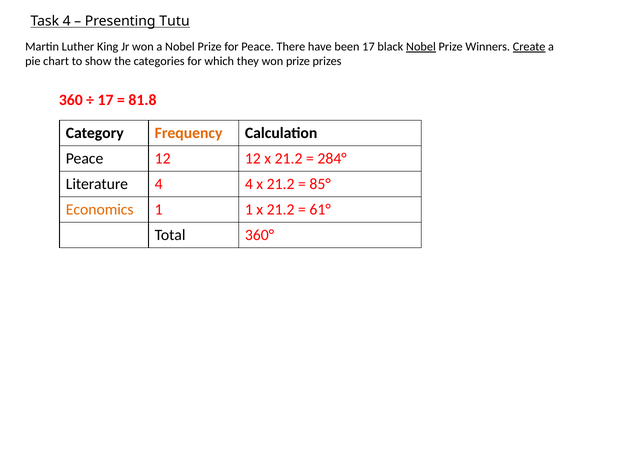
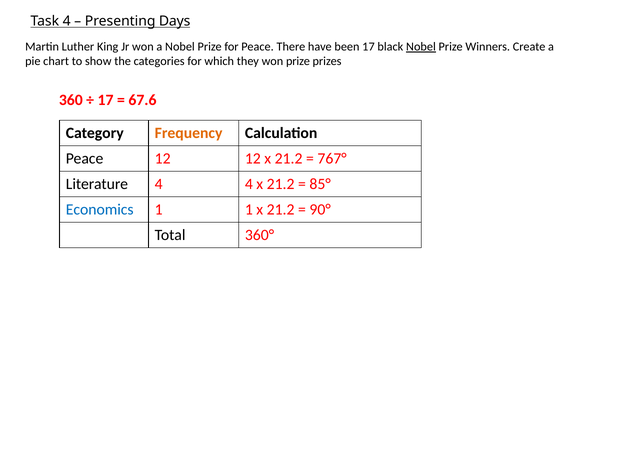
Tutu: Tutu -> Days
Create underline: present -> none
81.8: 81.8 -> 67.6
284°: 284° -> 767°
Economics colour: orange -> blue
61°: 61° -> 90°
